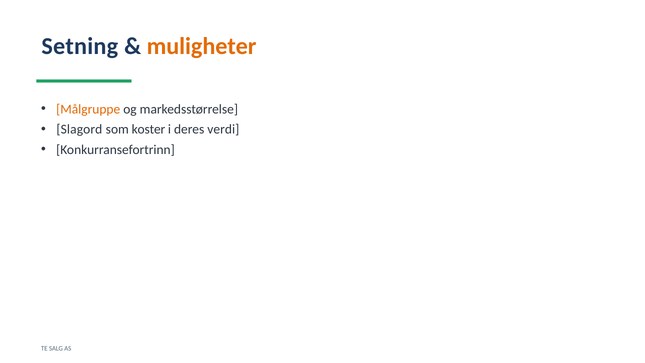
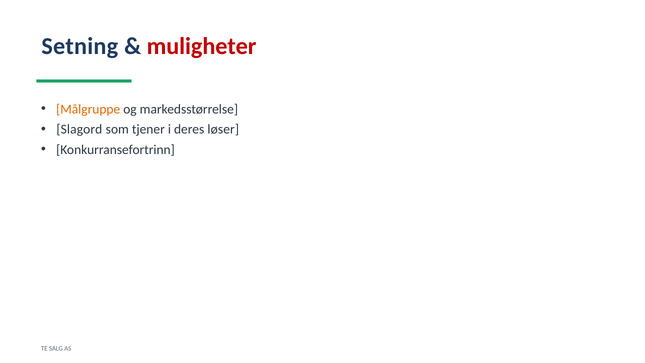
muligheter colour: orange -> red
koster: koster -> tjener
verdi: verdi -> løser
